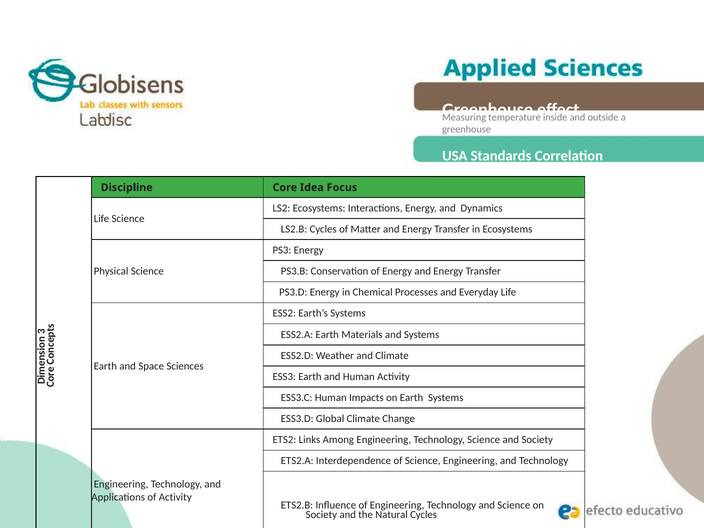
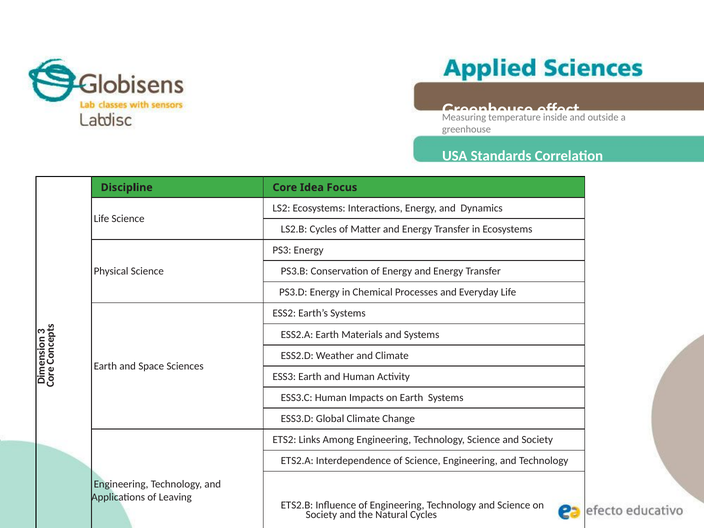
of Activity: Activity -> Leaving
